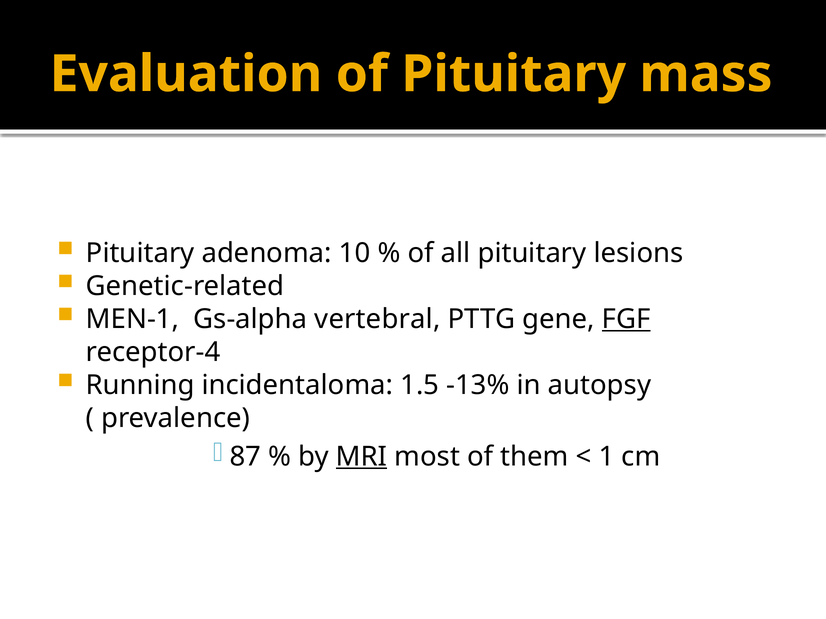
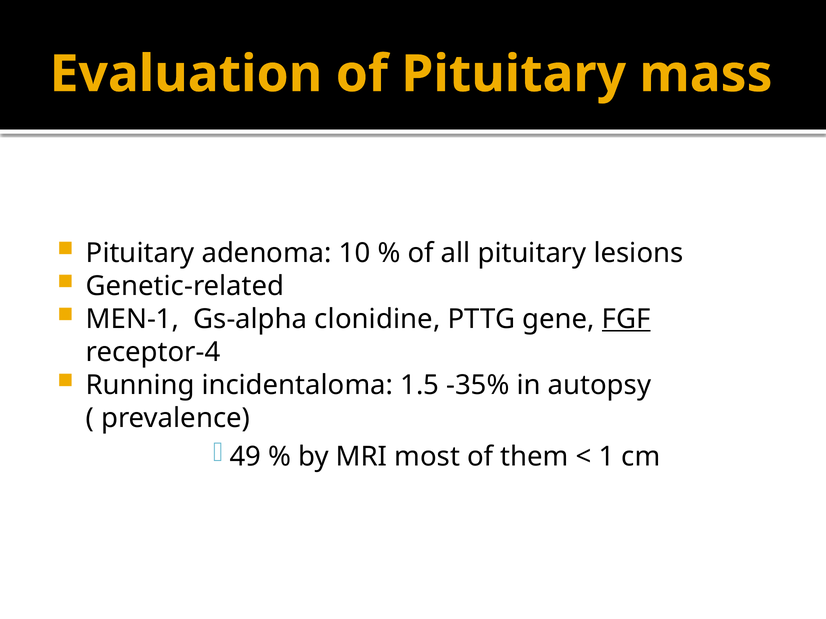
vertebral: vertebral -> clonidine
-13%: -13% -> -35%
87: 87 -> 49
MRI underline: present -> none
